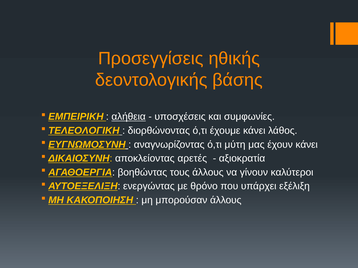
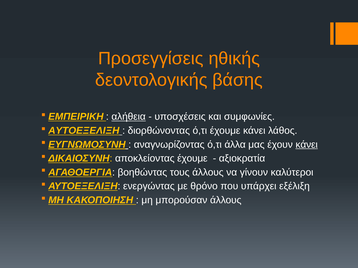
ΤΕΛΕΟΛΟΓΙΚΗ at (84, 131): ΤΕΛΕΟΛΟΓΙΚΗ -> ΑΥΤΟΕΞΕΛΙΞΗ
μύτη: μύτη -> άλλα
κάνει at (307, 145) underline: none -> present
αποκλείοντας αρετές: αρετές -> έχουμε
